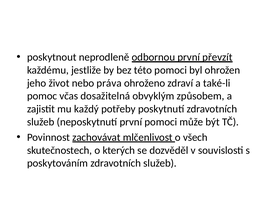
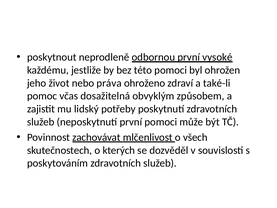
převzít: převzít -> vysoké
každý: každý -> lidský
